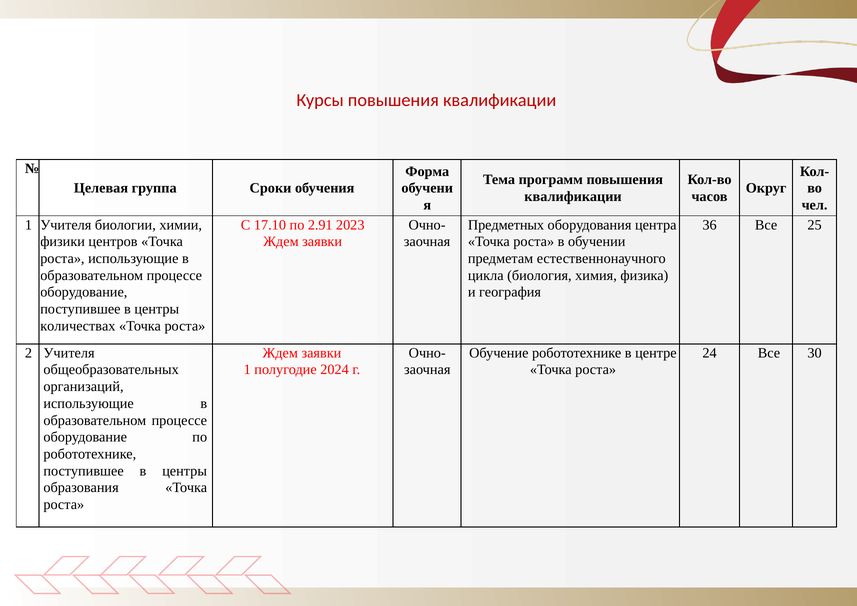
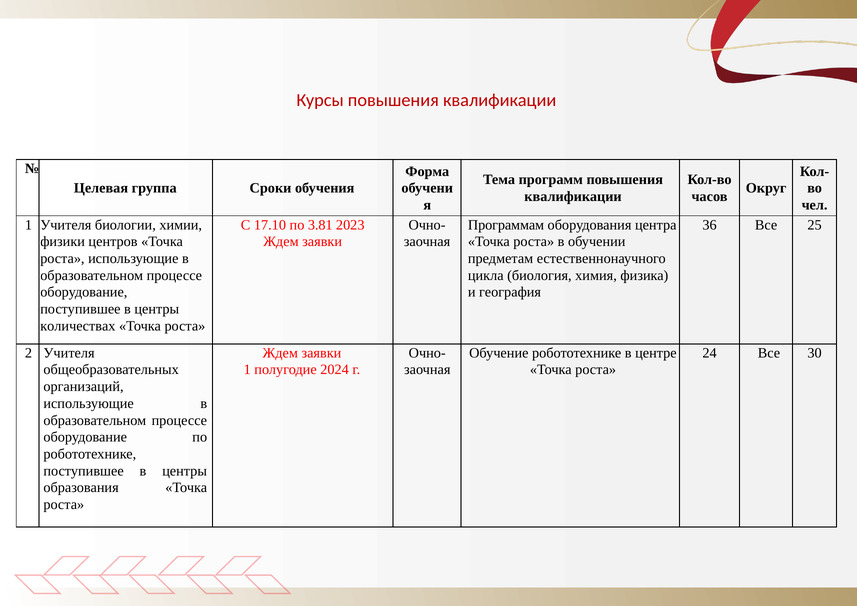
2.91: 2.91 -> 3.81
Предметных: Предметных -> Программам
